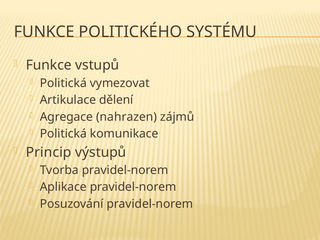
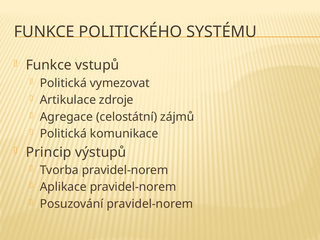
dělení: dělení -> zdroje
nahrazen: nahrazen -> celostátní
